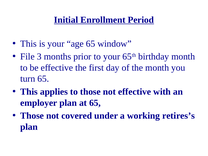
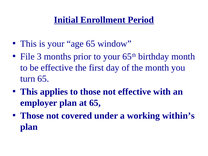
retires’s: retires’s -> within’s
